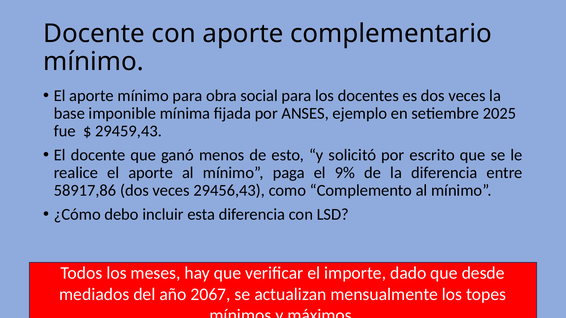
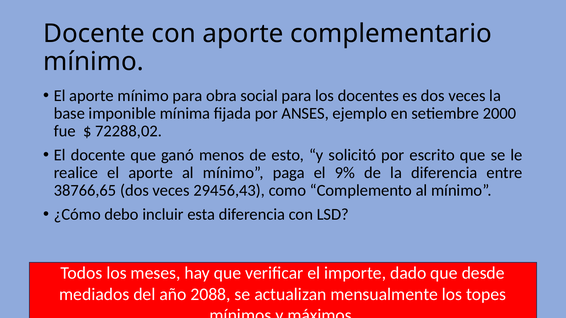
2025: 2025 -> 2000
29459,43: 29459,43 -> 72288,02
58917,86: 58917,86 -> 38766,65
2067: 2067 -> 2088
